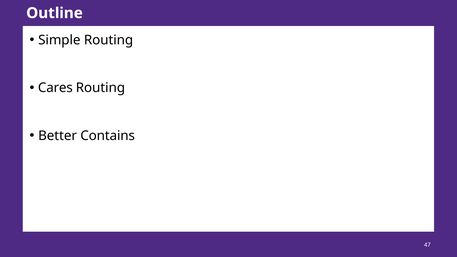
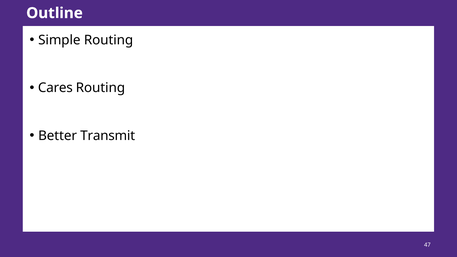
Contains: Contains -> Transmit
